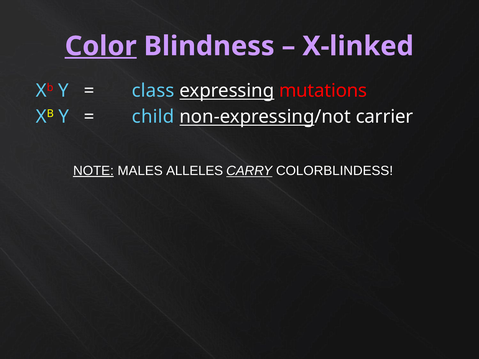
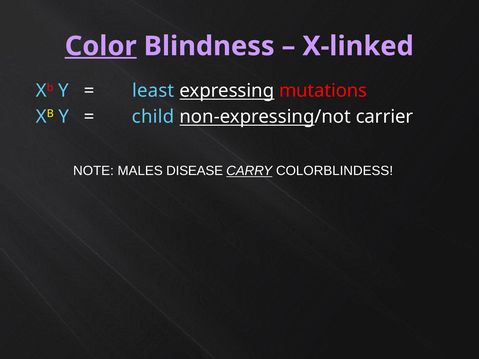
class: class -> least
NOTE underline: present -> none
ALLELES: ALLELES -> DISEASE
